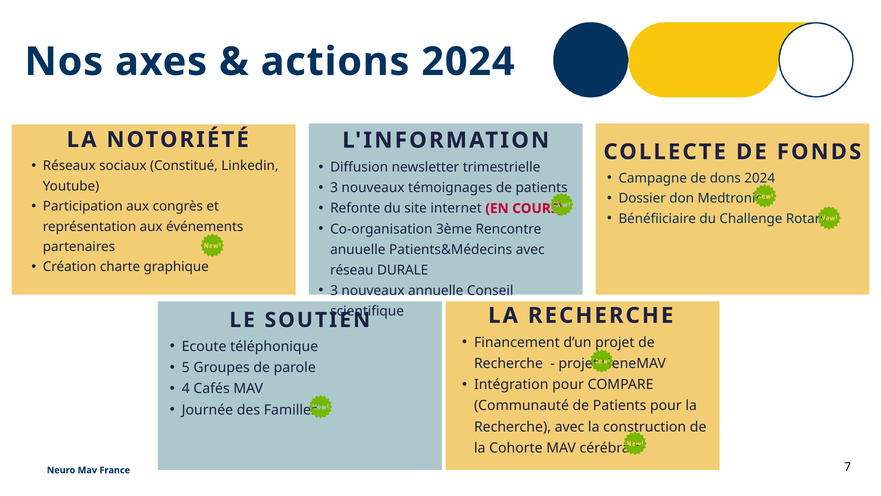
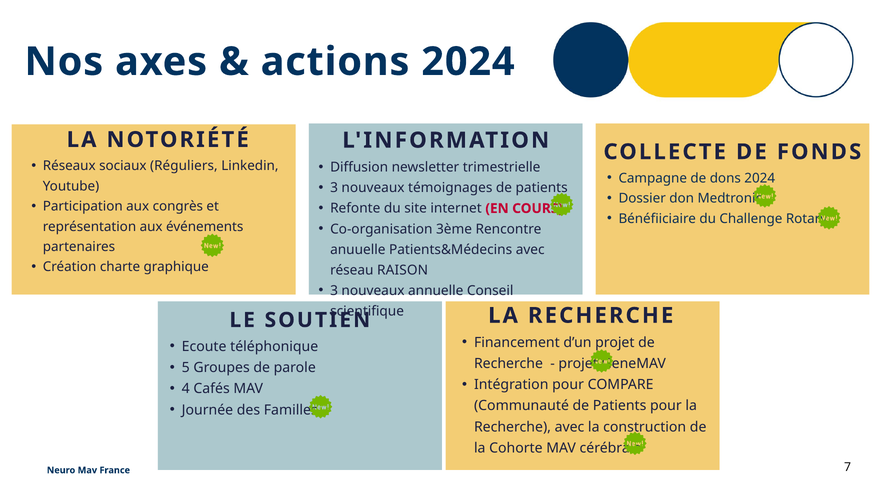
Constitué: Constitué -> Réguliers
DURALE: DURALE -> RAISON
